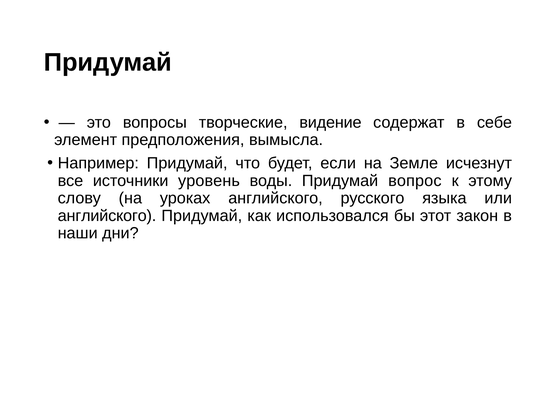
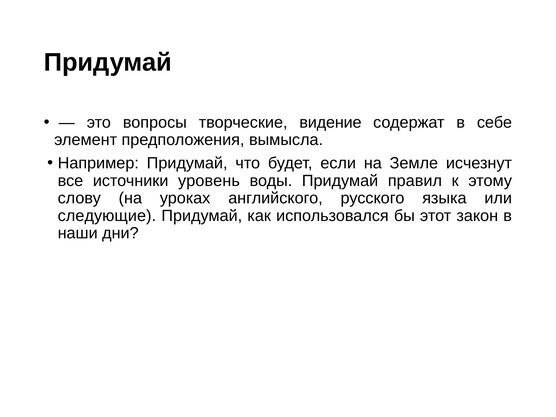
вопрос: вопрос -> правил
английского at (107, 216): английского -> следующие
